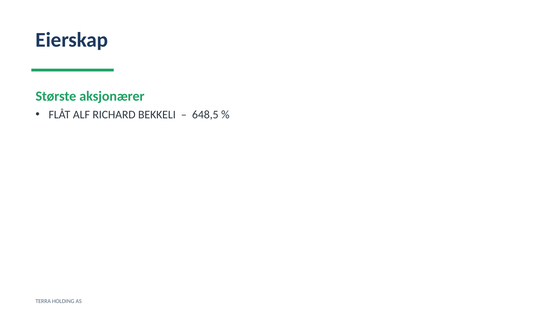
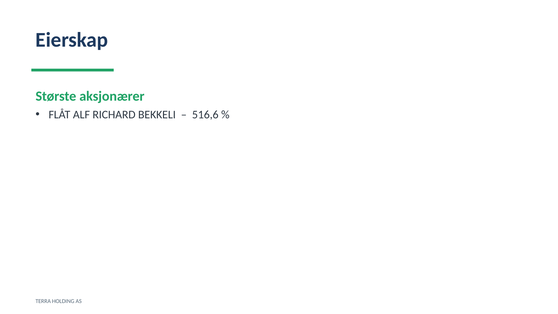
648,5: 648,5 -> 516,6
